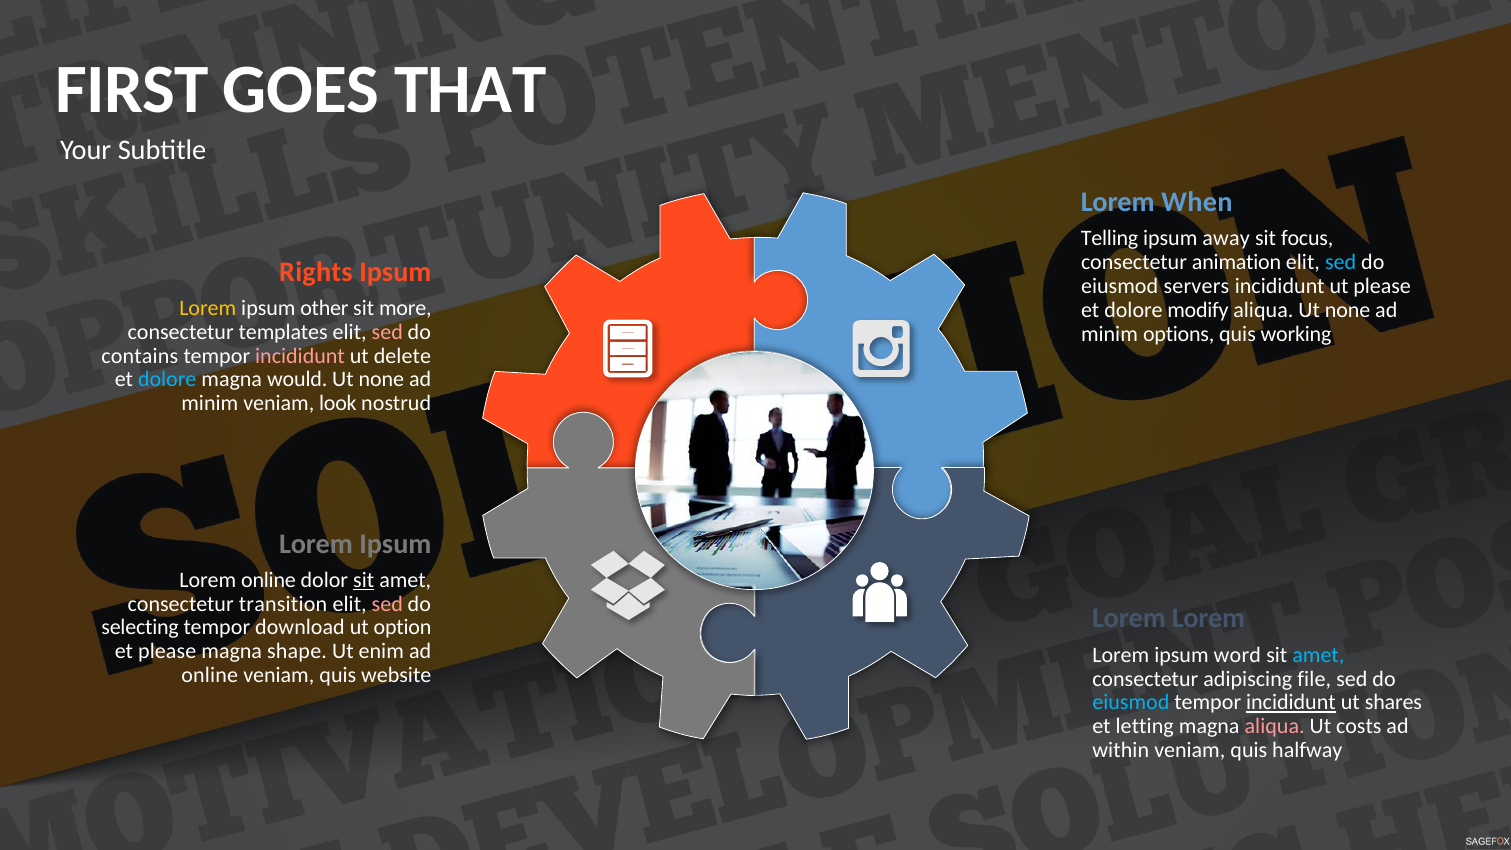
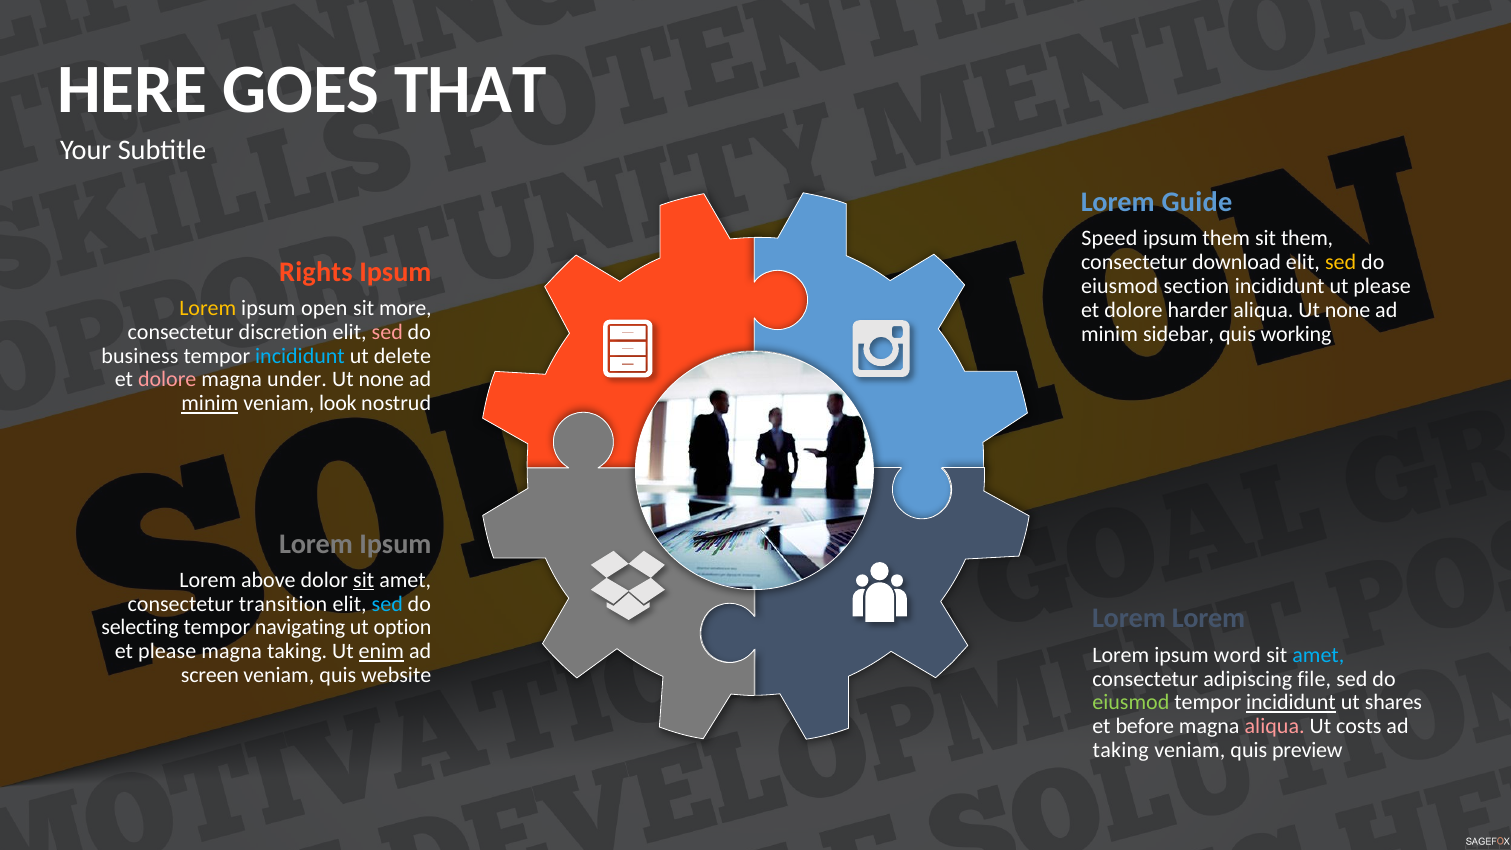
FIRST: FIRST -> HERE
When: When -> Guide
Telling: Telling -> Speed
ipsum away: away -> them
sit focus: focus -> them
animation: animation -> download
sed at (1341, 263) colour: light blue -> yellow
servers: servers -> section
other: other -> open
modify: modify -> harder
templates: templates -> discretion
options: options -> sidebar
contains: contains -> business
incididunt at (300, 356) colour: pink -> light blue
dolore at (167, 380) colour: light blue -> pink
would: would -> under
minim at (210, 403) underline: none -> present
Lorem online: online -> above
sed at (387, 604) colour: pink -> light blue
download: download -> navigating
magna shape: shape -> taking
enim underline: none -> present
online at (210, 675): online -> screen
eiusmod at (1131, 703) colour: light blue -> light green
letting: letting -> before
within at (1121, 750): within -> taking
halfway: halfway -> preview
